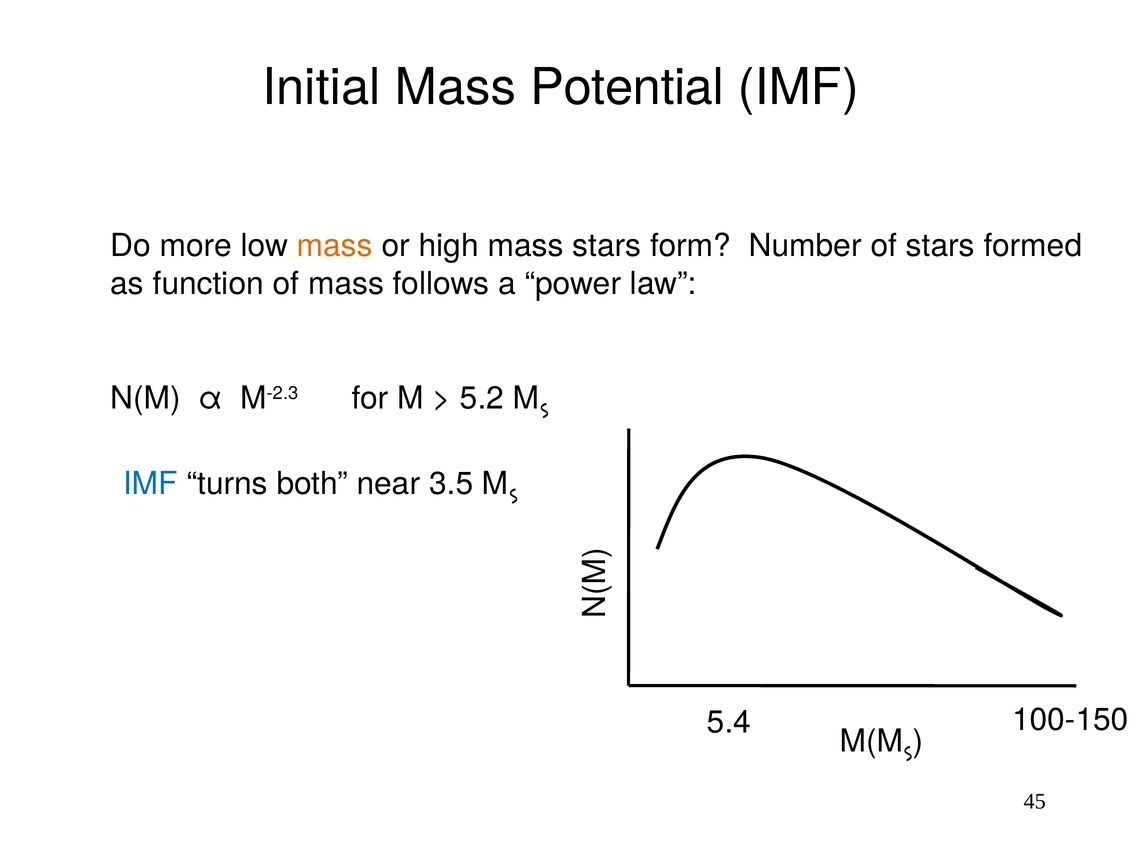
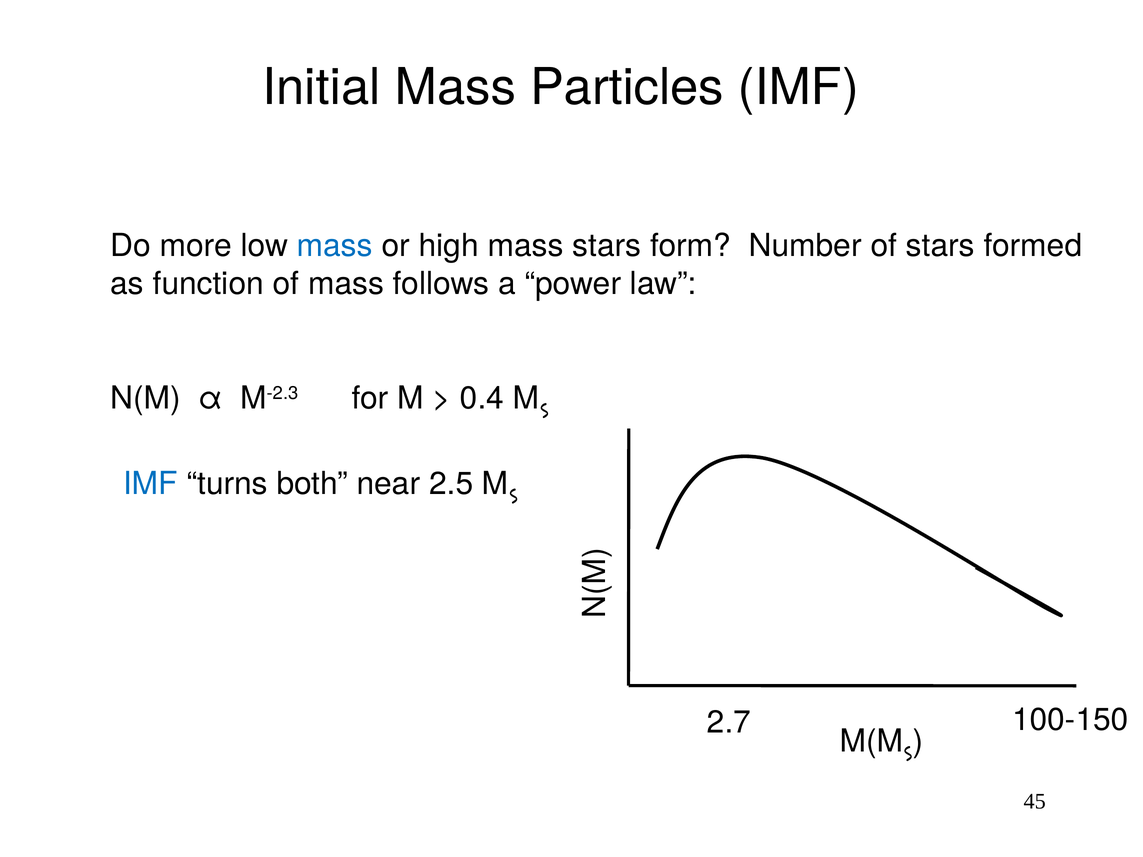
Potential: Potential -> Particles
mass at (335, 246) colour: orange -> blue
5.2: 5.2 -> 0.4
3.5: 3.5 -> 2.5
5.4: 5.4 -> 2.7
